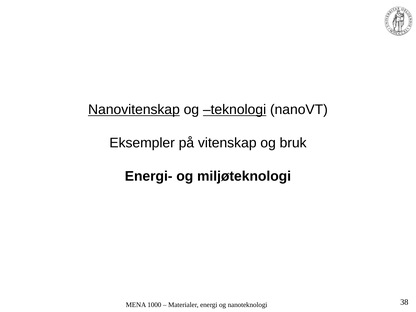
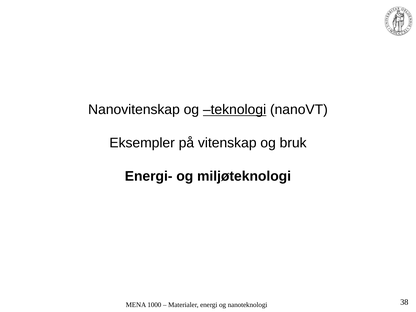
Nanovitenskap underline: present -> none
